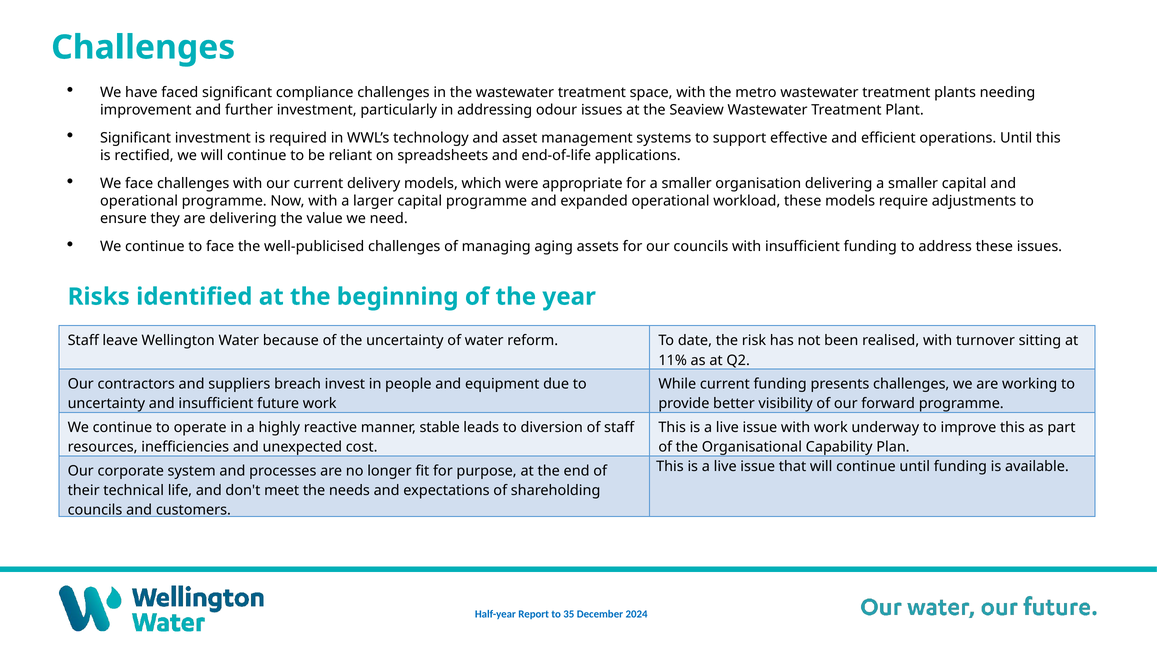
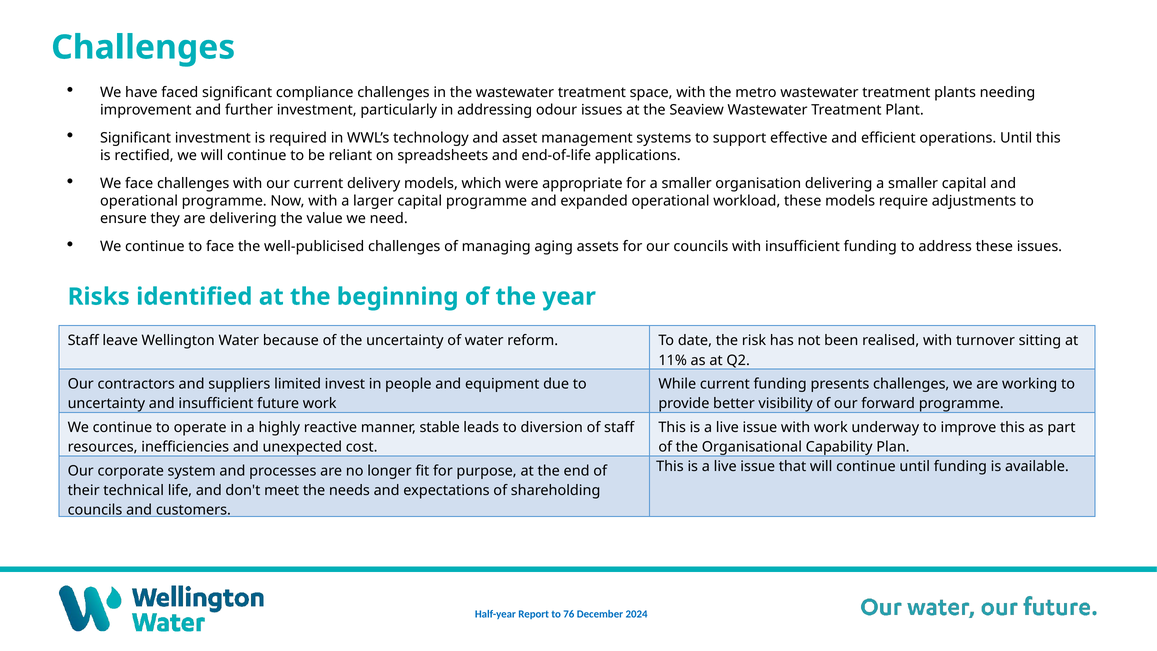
breach: breach -> limited
35: 35 -> 76
